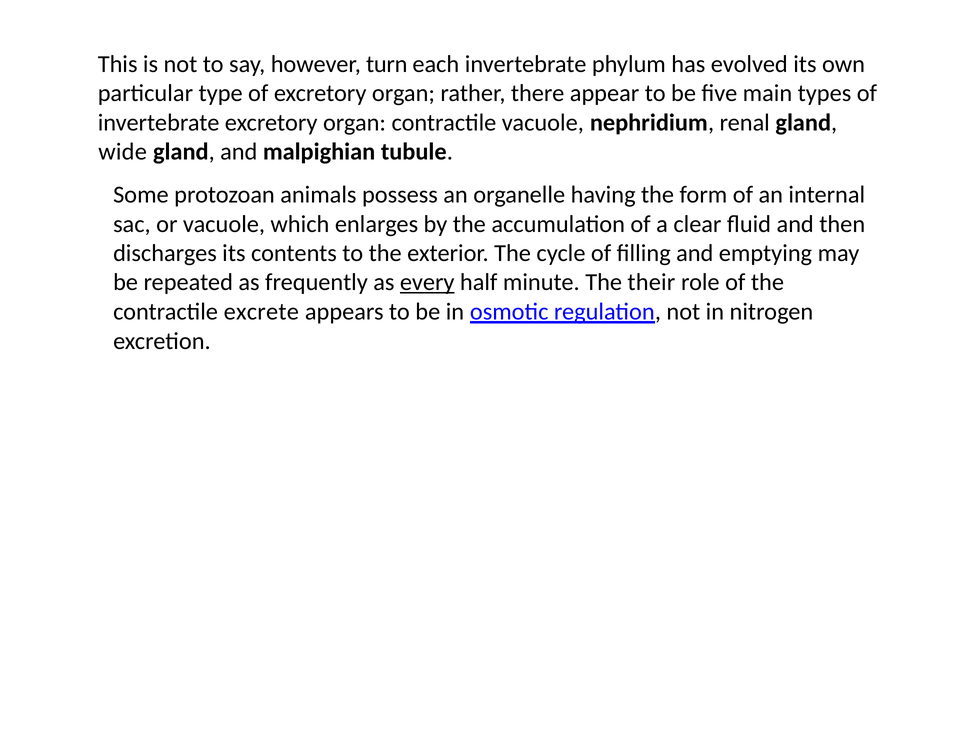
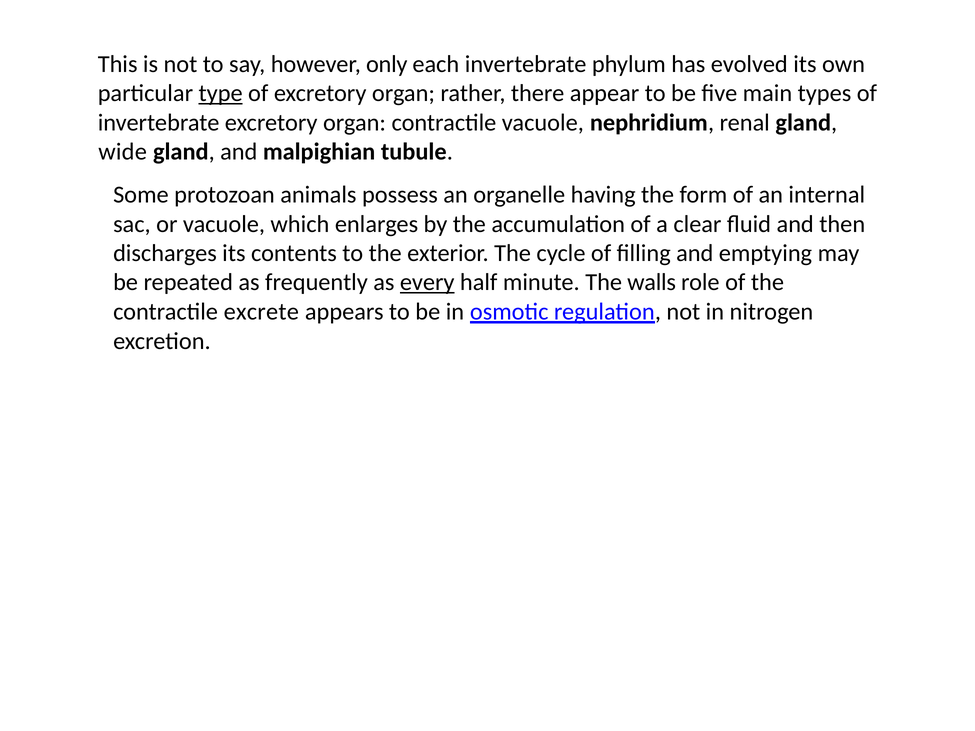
turn: turn -> only
type underline: none -> present
their: their -> walls
